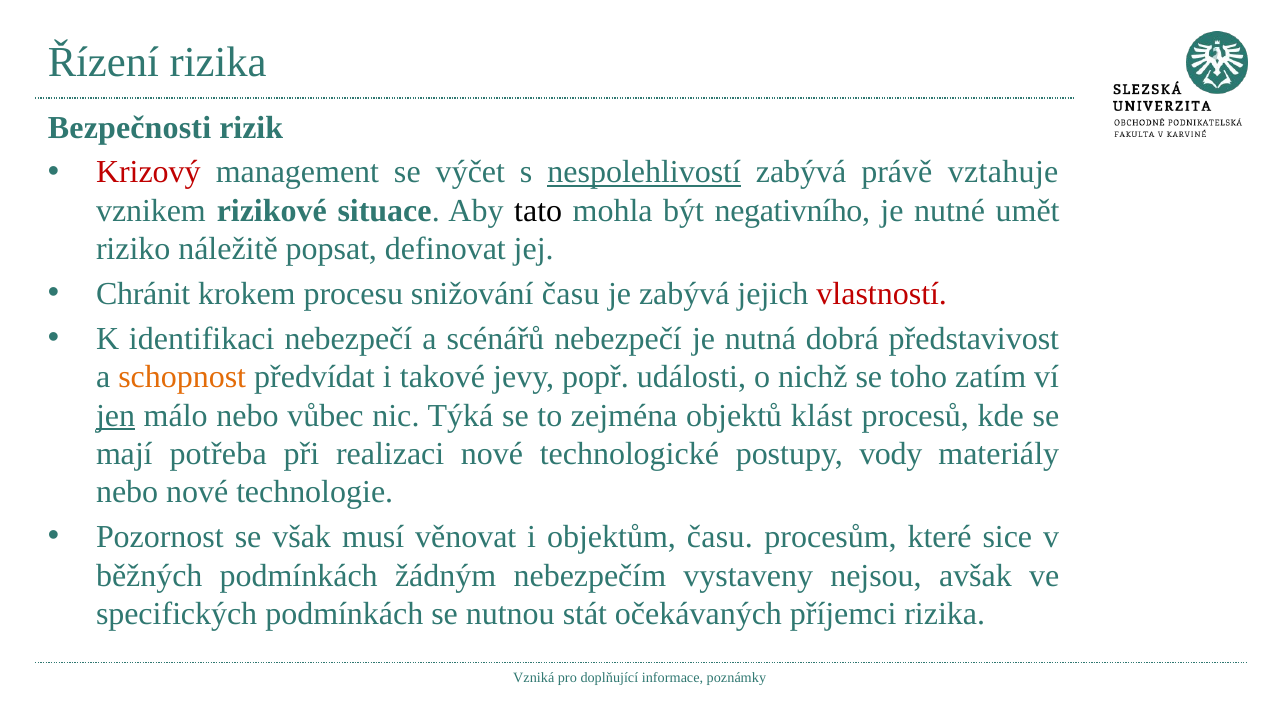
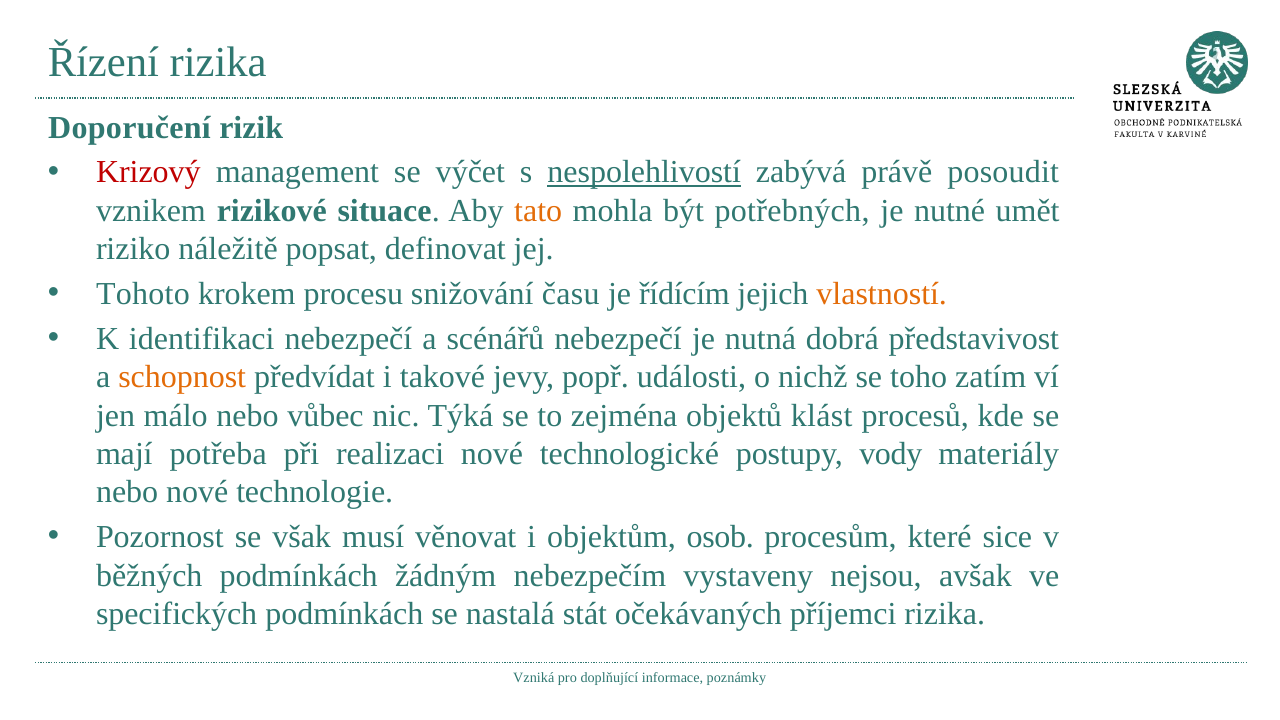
Bezpečnosti: Bezpečnosti -> Doporučení
vztahuje: vztahuje -> posoudit
tato colour: black -> orange
negativního: negativního -> potřebných
Chránit: Chránit -> Tohoto
je zabývá: zabývá -> řídícím
vlastností colour: red -> orange
jen underline: present -> none
objektům času: času -> osob
nutnou: nutnou -> nastalá
